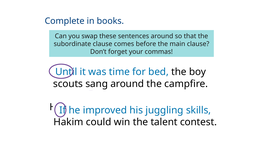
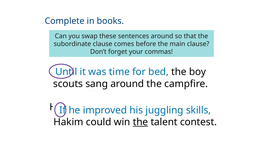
the at (140, 122) underline: none -> present
